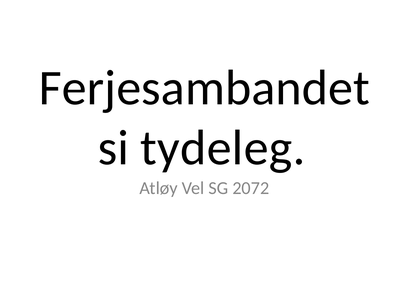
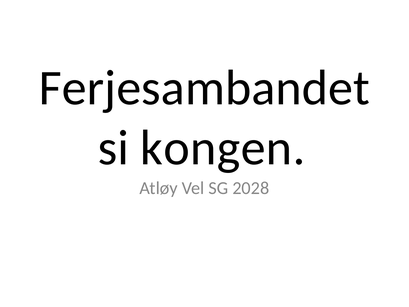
tydeleg: tydeleg -> kongen
2072: 2072 -> 2028
